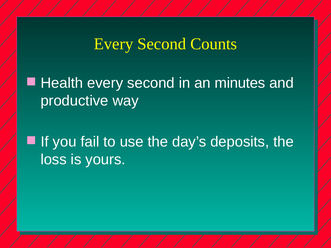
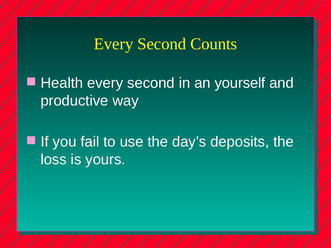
minutes: minutes -> yourself
